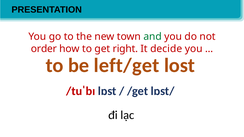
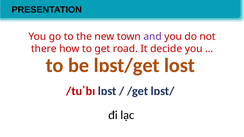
and colour: green -> purple
order: order -> there
right: right -> road
left/get: left/get -> lɒst/get
